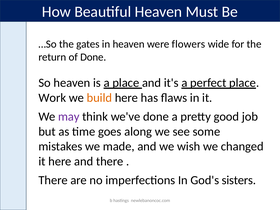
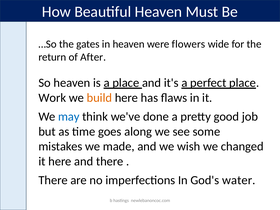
of Done: Done -> After
may colour: purple -> blue
sisters: sisters -> water
